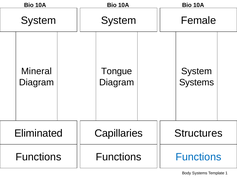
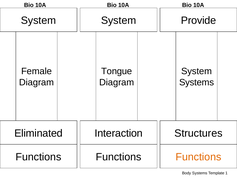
Female: Female -> Provide
Mineral: Mineral -> Female
Capillaries: Capillaries -> Interaction
Functions at (198, 157) colour: blue -> orange
